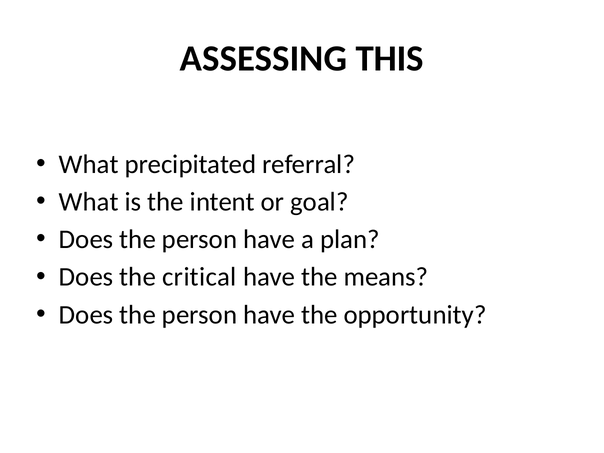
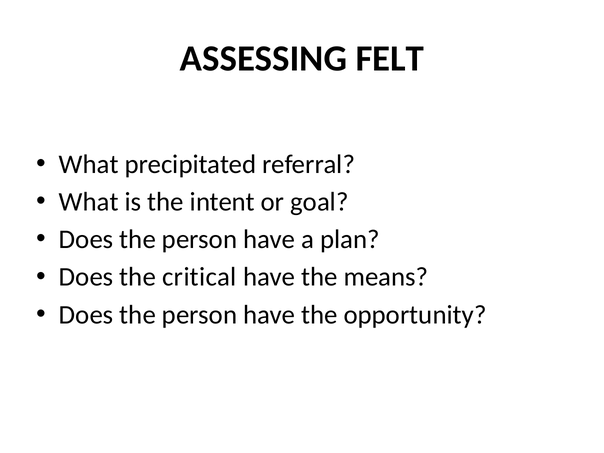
THIS: THIS -> FELT
